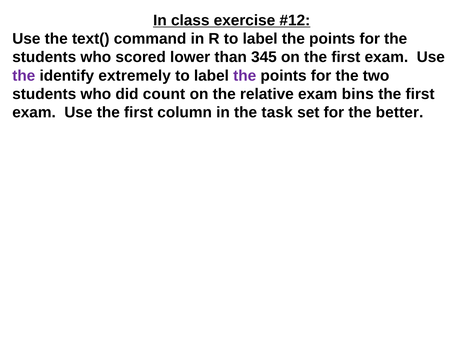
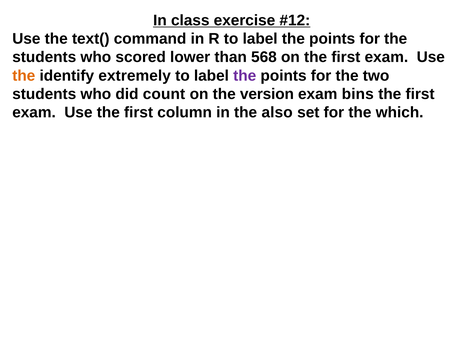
345: 345 -> 568
the at (24, 76) colour: purple -> orange
relative: relative -> version
task: task -> also
better: better -> which
